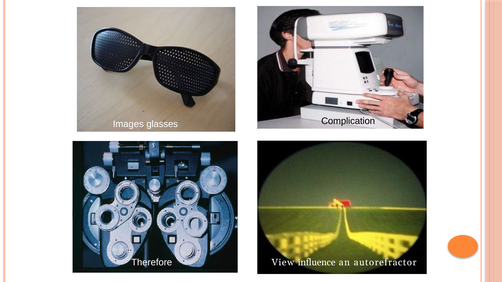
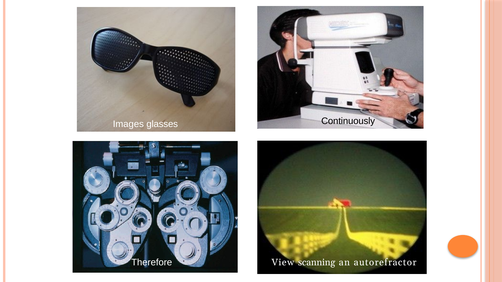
Complication: Complication -> Continuously
influence: influence -> scanning
